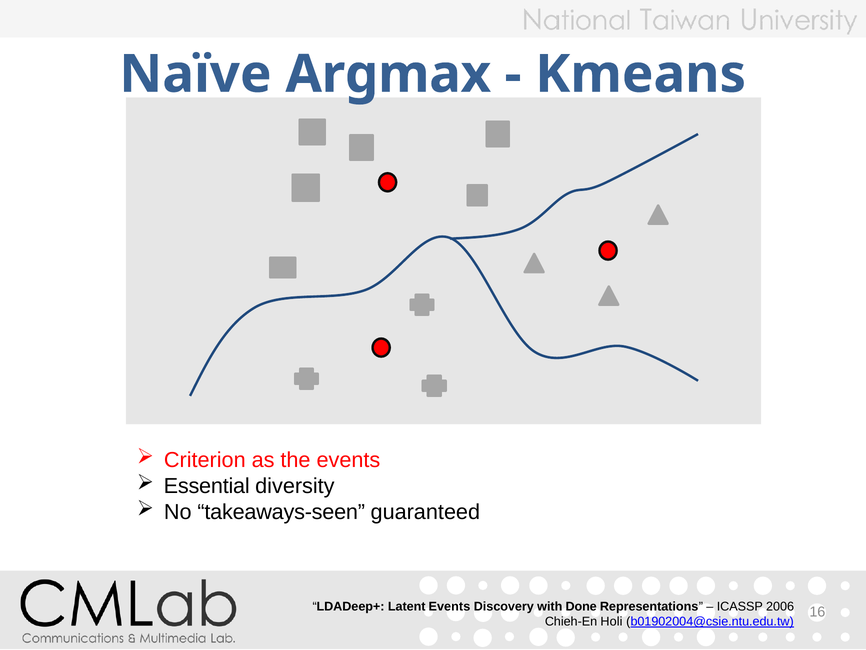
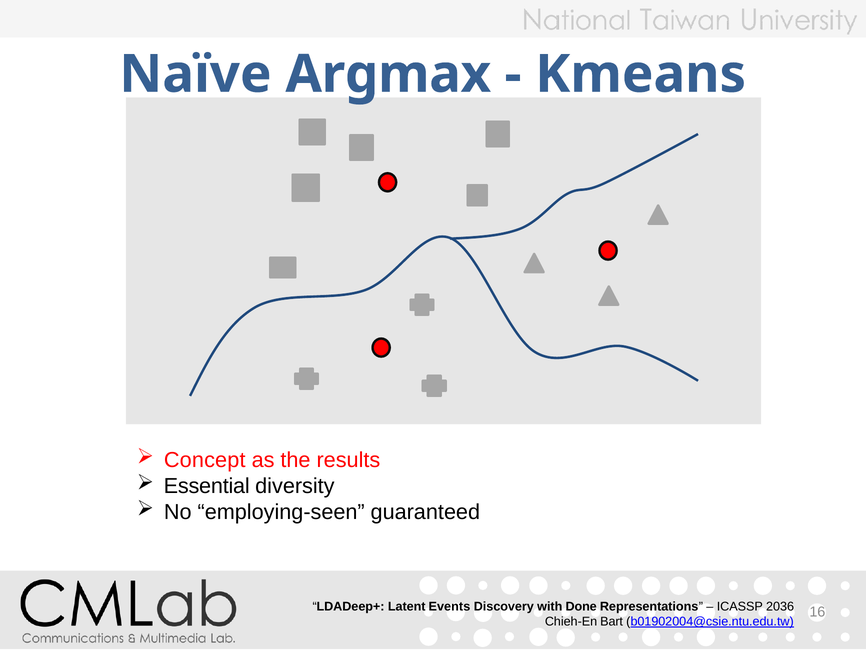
Criterion: Criterion -> Concept
the events: events -> results
takeaways-seen: takeaways-seen -> employing-seen
2006: 2006 -> 2036
Holi: Holi -> Bart
